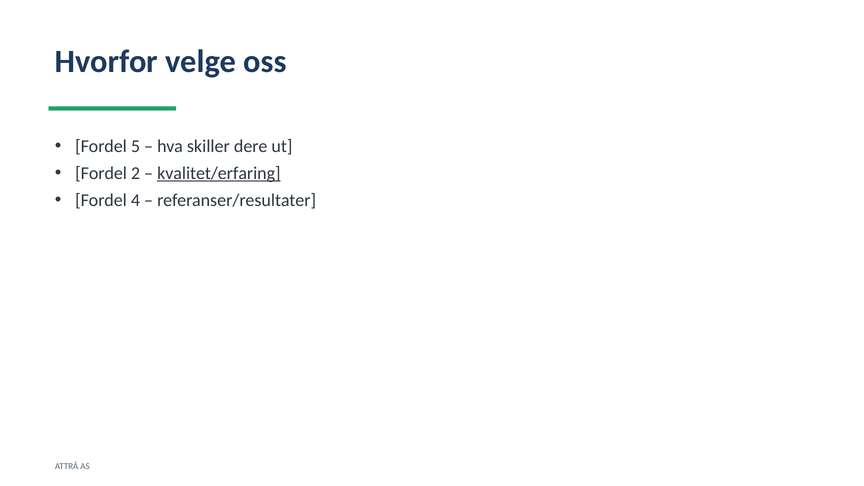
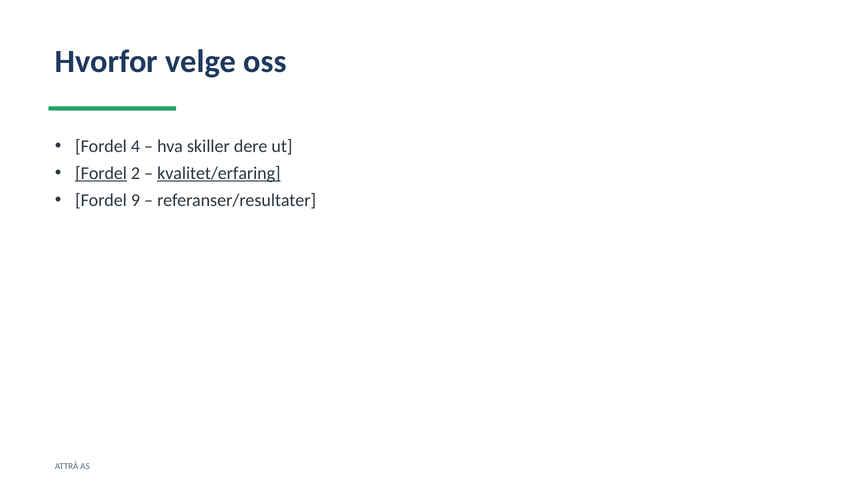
5: 5 -> 4
Fordel at (101, 173) underline: none -> present
4: 4 -> 9
